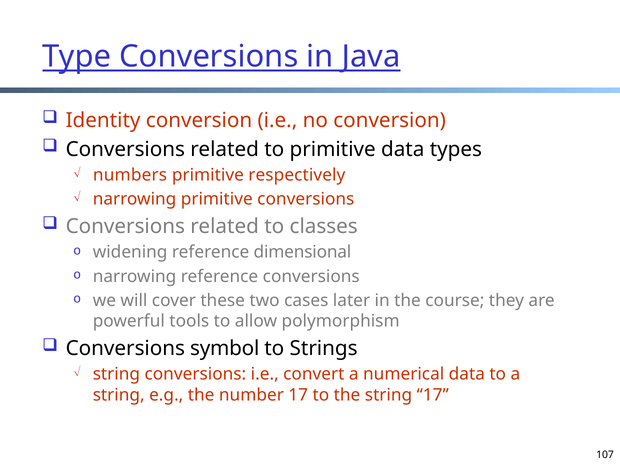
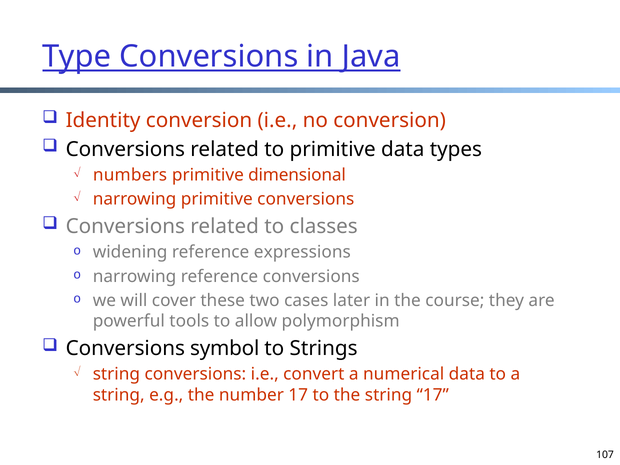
respectively: respectively -> dimensional
dimensional: dimensional -> expressions
